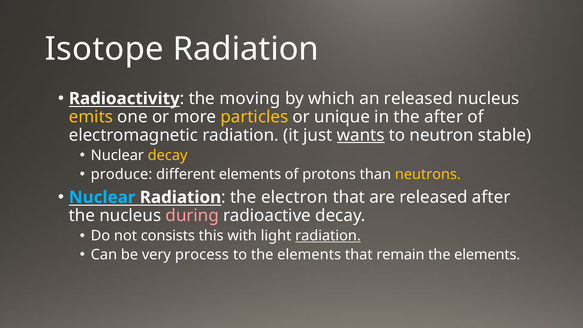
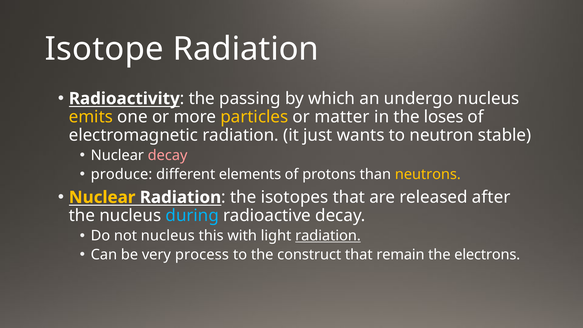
moving: moving -> passing
an released: released -> undergo
unique: unique -> matter
the after: after -> loses
wants underline: present -> none
decay at (168, 155) colour: yellow -> pink
Nuclear at (102, 197) colour: light blue -> yellow
electron: electron -> isotopes
during colour: pink -> light blue
not consists: consists -> nucleus
to the elements: elements -> construct
elements at (487, 255): elements -> electrons
